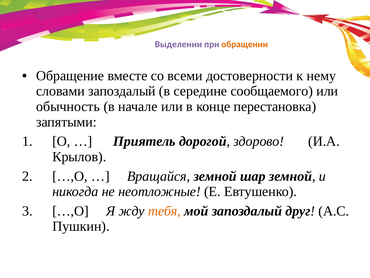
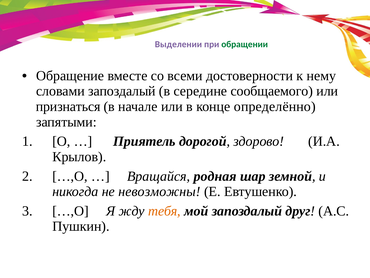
обращении colour: orange -> green
обычность: обычность -> признаться
перестановка: перестановка -> определённо
Вращайся земной: земной -> родная
неотложные: неотложные -> невозможны
